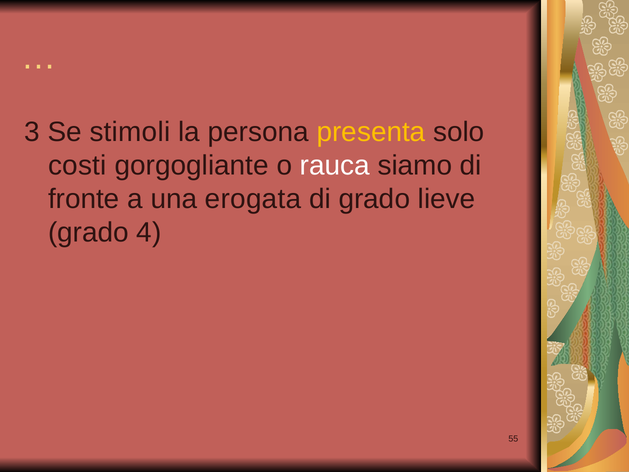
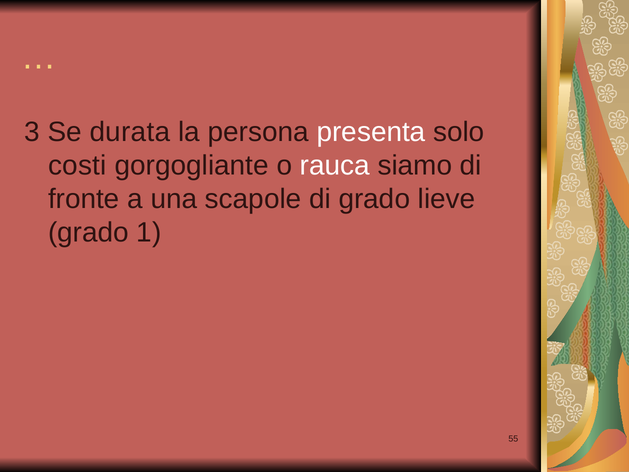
stimoli: stimoli -> durata
presenta colour: yellow -> white
erogata: erogata -> scapole
4: 4 -> 1
